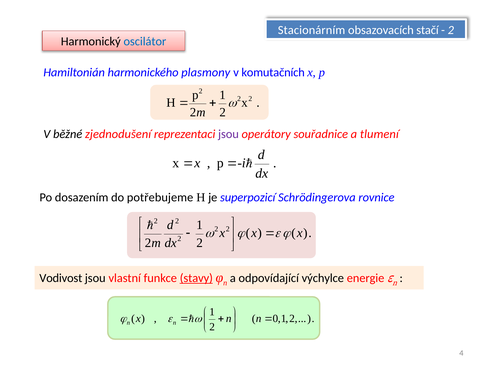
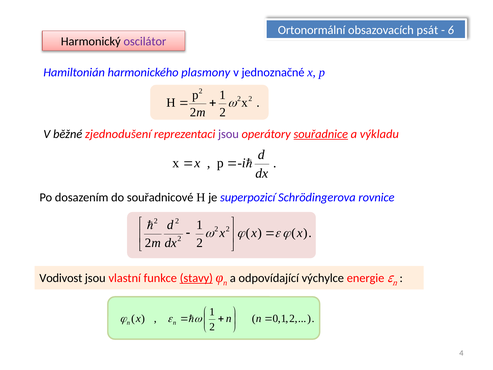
Stacionárním: Stacionárním -> Ortonormální
stačí: stačí -> psát
2 at (451, 30): 2 -> 6
oscilátor colour: blue -> purple
komutačních: komutačních -> jednoznačné
souřadnice underline: none -> present
tlumení: tlumení -> výkladu
potřebujeme: potřebujeme -> souřadnicové
